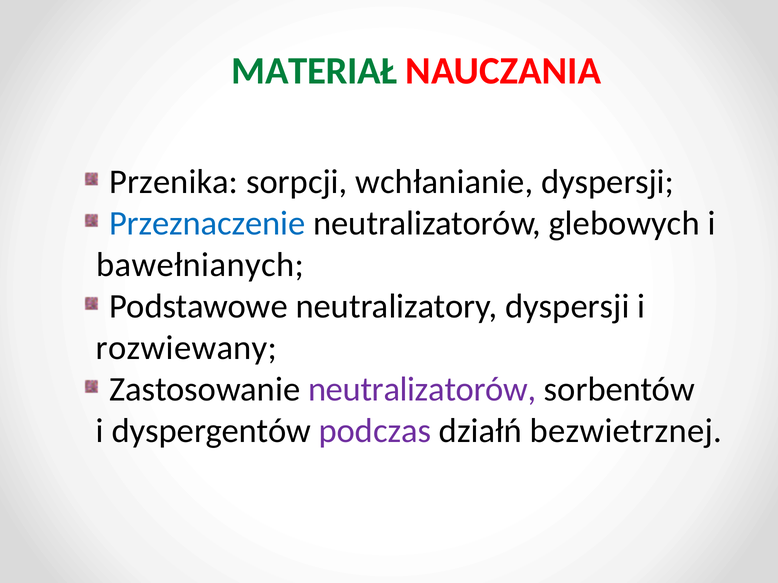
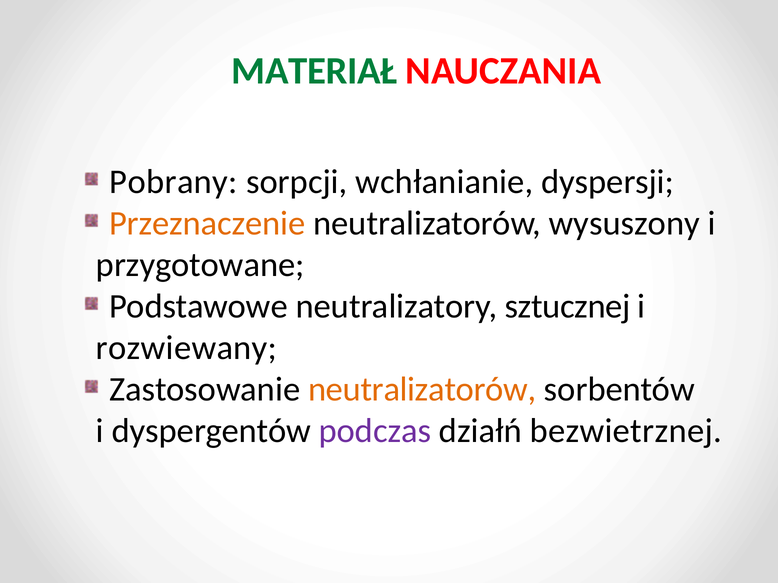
Przenika: Przenika -> Pobrany
Przeznaczenie colour: blue -> orange
glebowych: glebowych -> wysuszony
bawełnianych: bawełnianych -> przygotowane
neutralizatory dyspersji: dyspersji -> sztucznej
neutralizatorów at (422, 390) colour: purple -> orange
